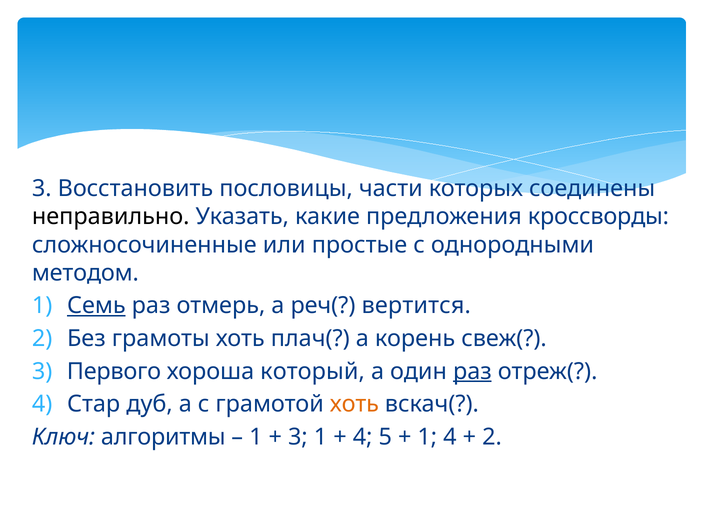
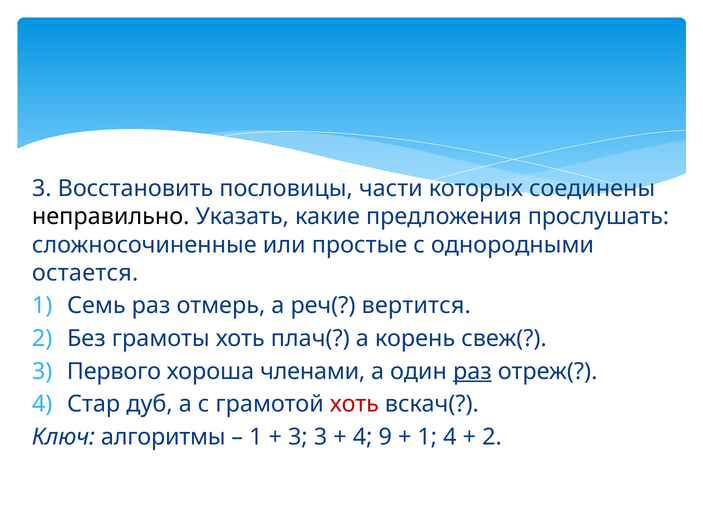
кроссворды: кроссворды -> прослушать
методом: методом -> остается
Семь underline: present -> none
который: который -> членами
хоть at (354, 404) colour: orange -> red
3 1: 1 -> 3
5: 5 -> 9
